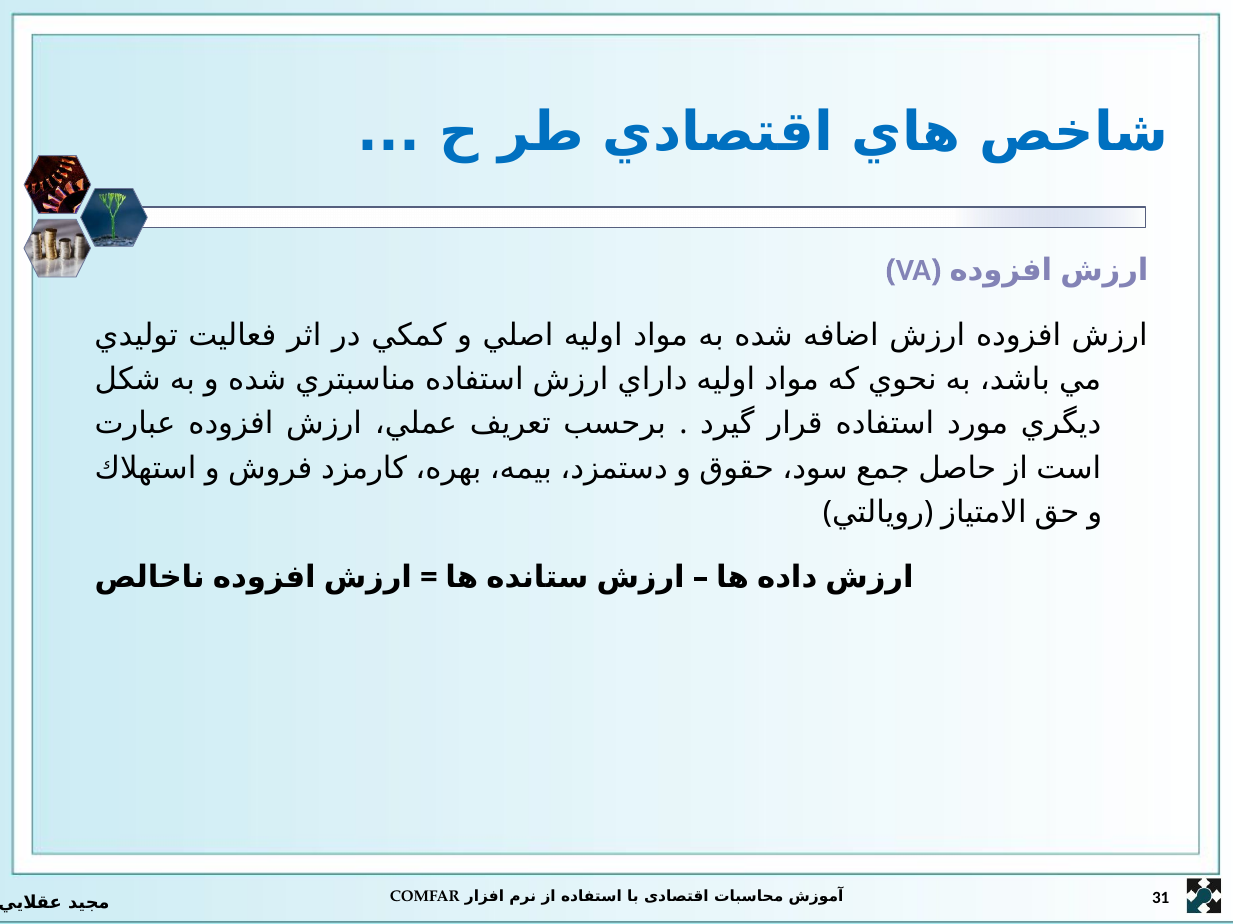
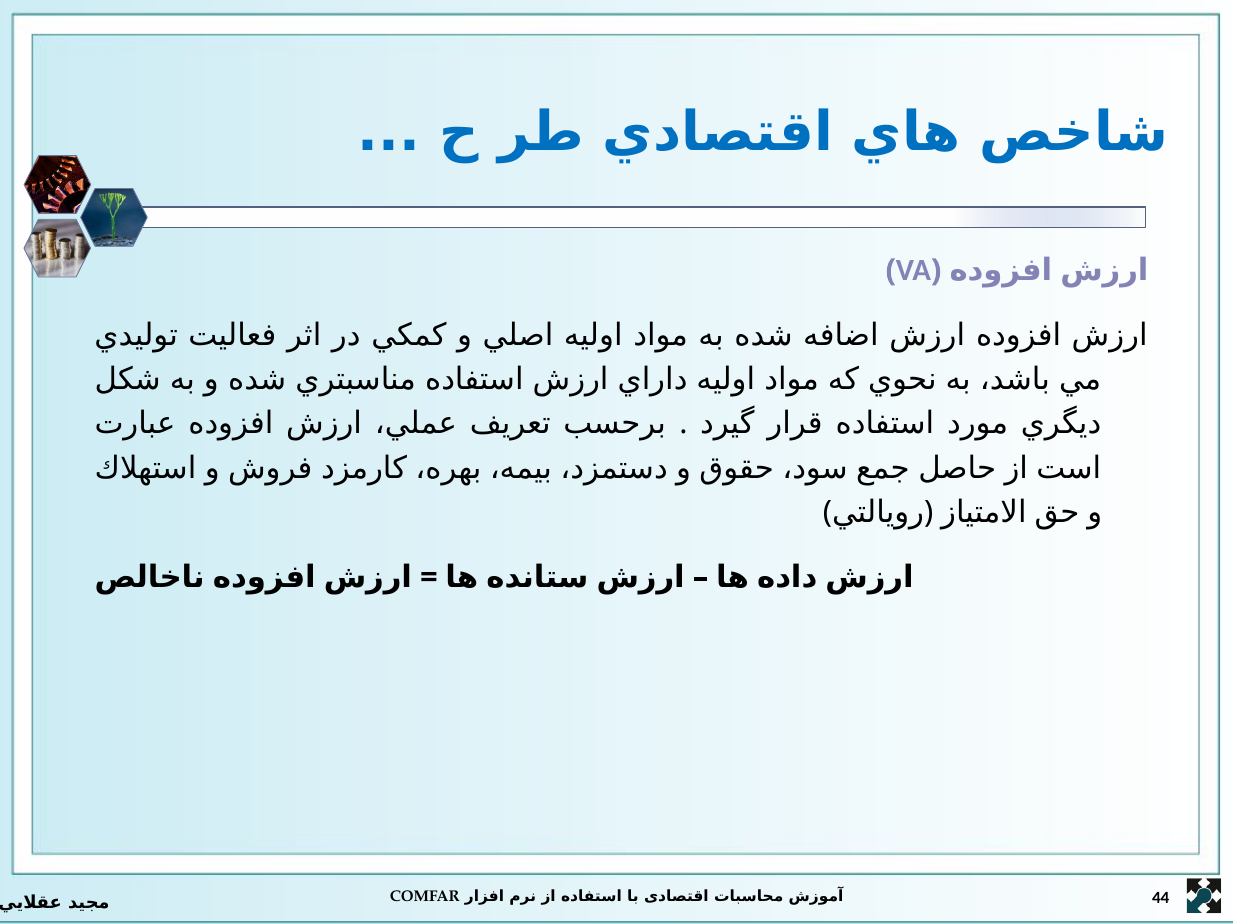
31: 31 -> 44
